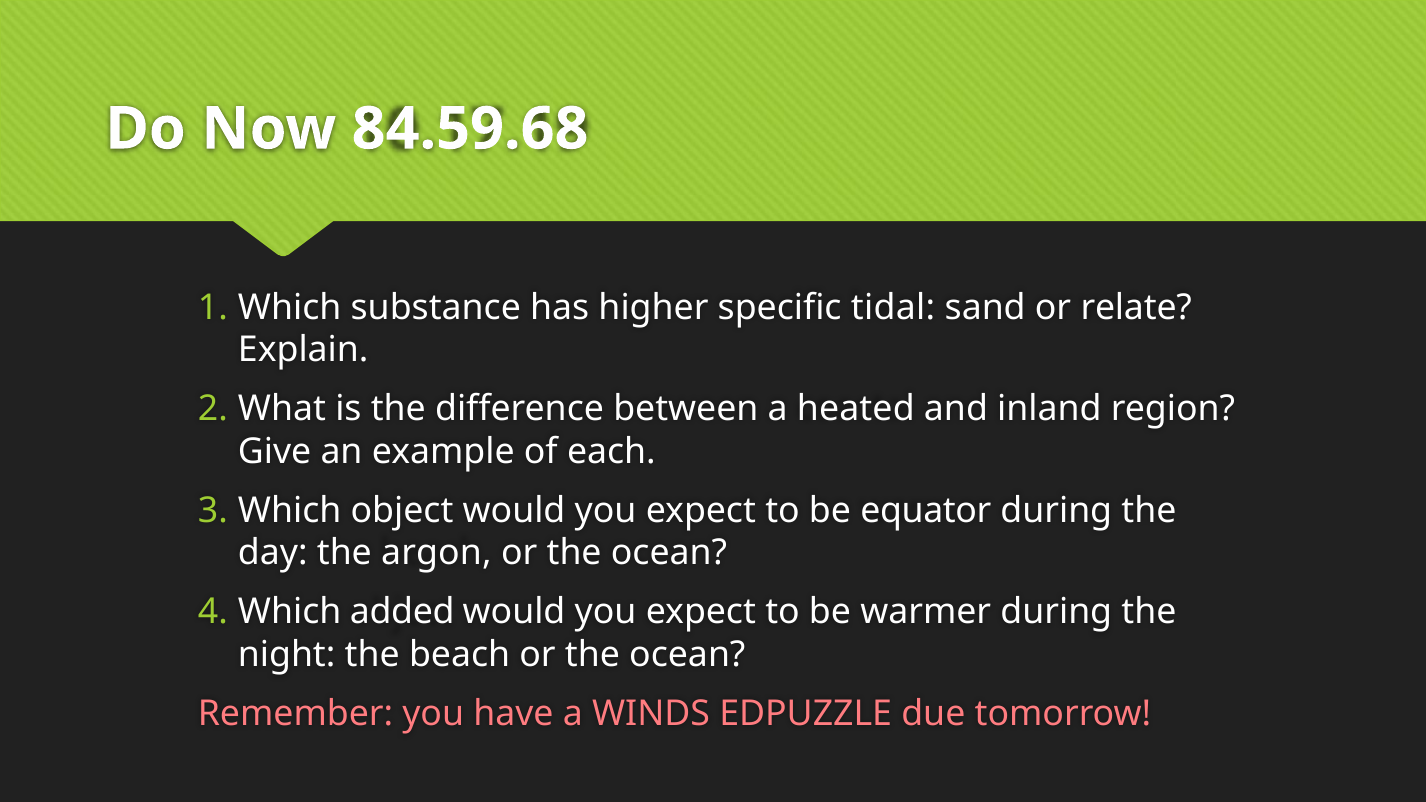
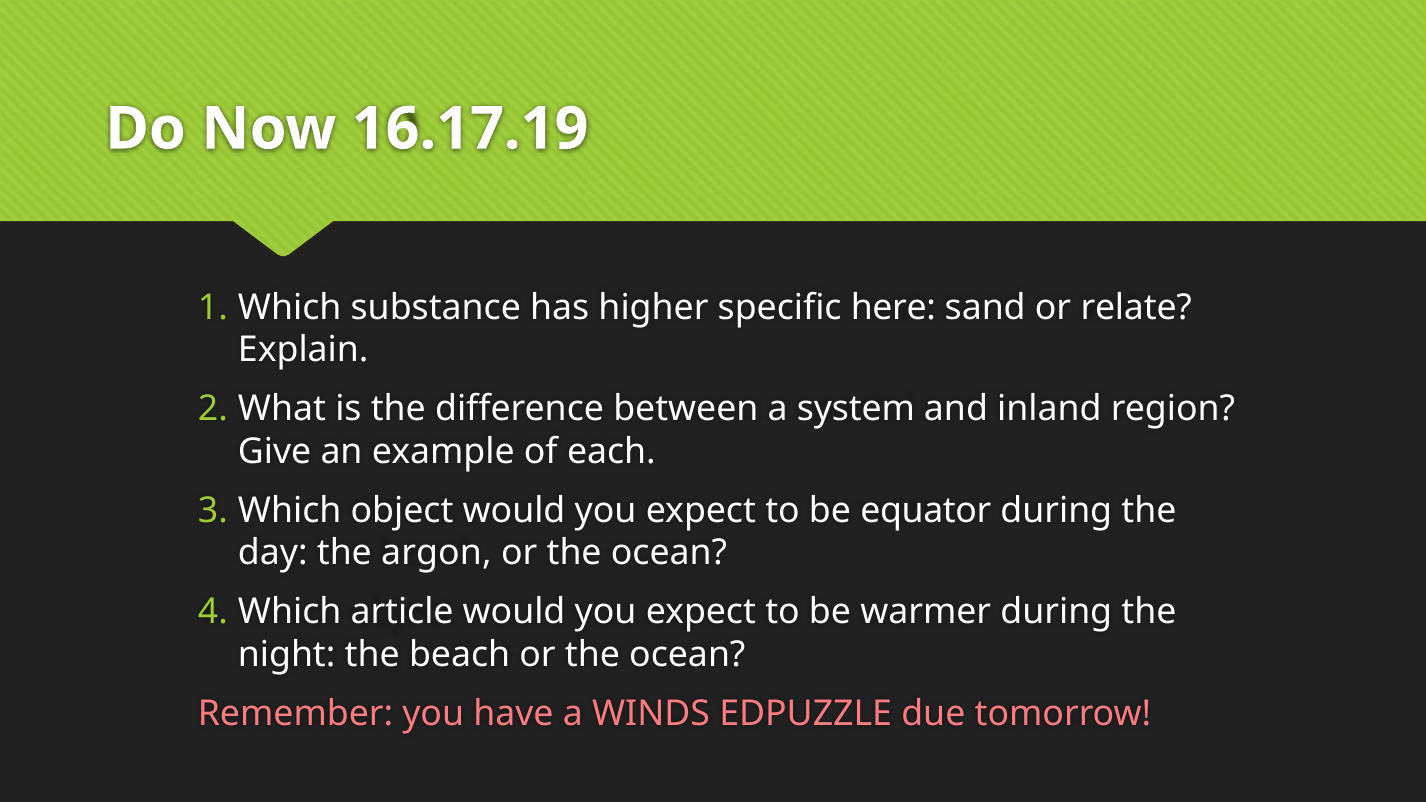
84.59.68: 84.59.68 -> 16.17.19
tidal: tidal -> here
heated: heated -> system
added: added -> article
